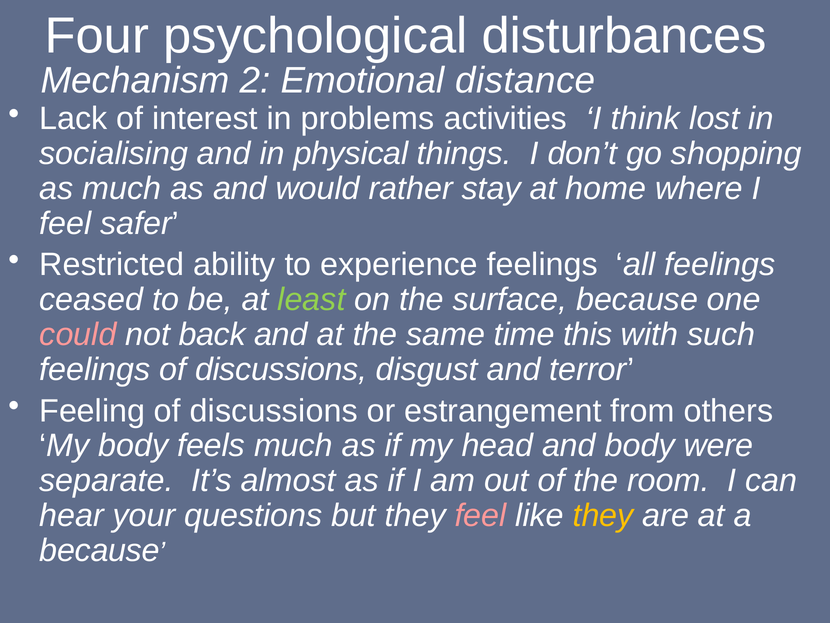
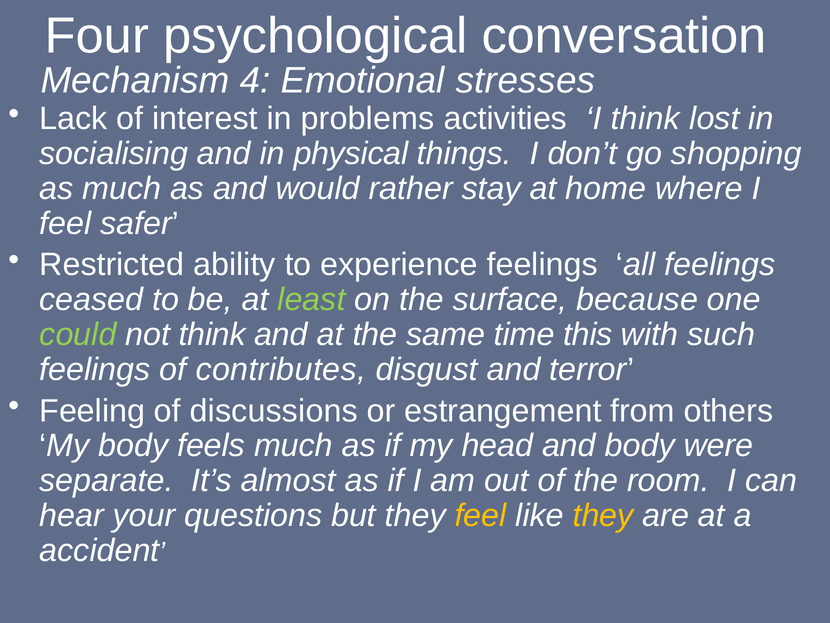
disturbances: disturbances -> conversation
2: 2 -> 4
distance: distance -> stresses
could colour: pink -> light green
not back: back -> think
feelings of discussions: discussions -> contributes
feel at (481, 515) colour: pink -> yellow
because at (100, 550): because -> accident
